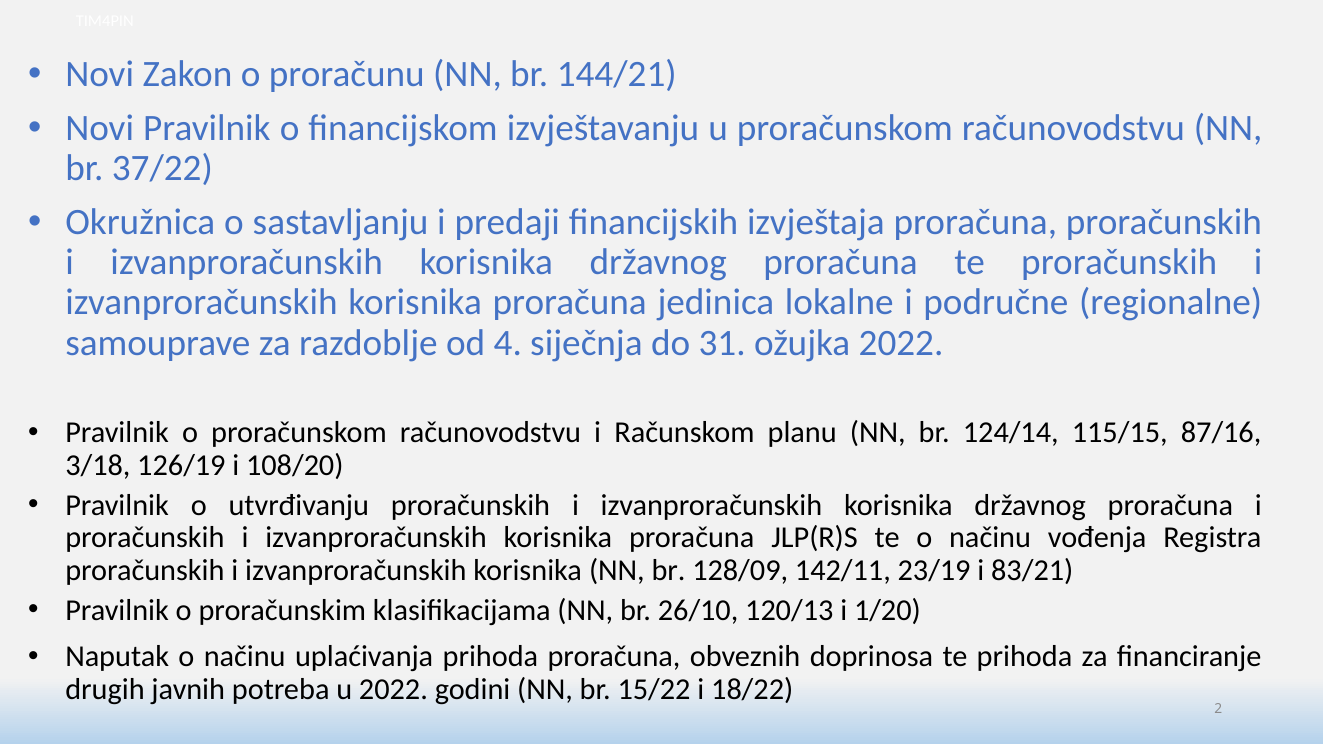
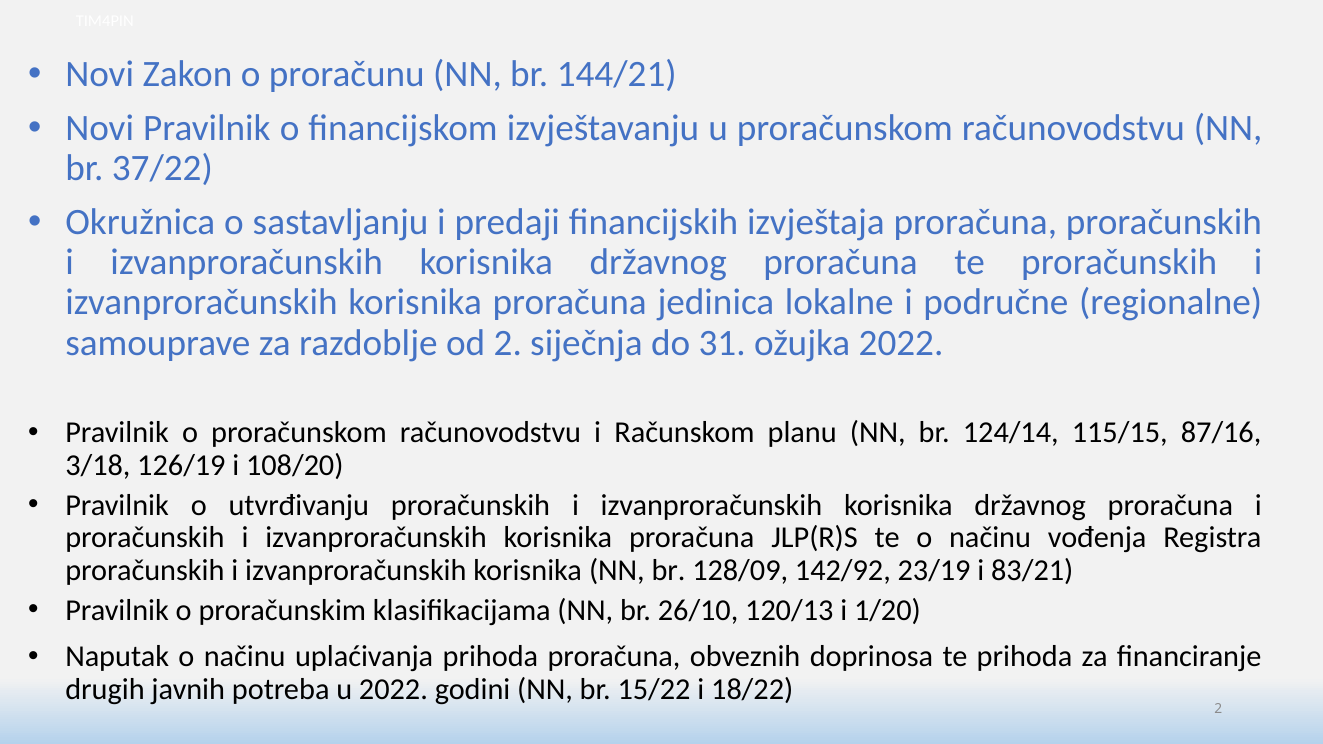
od 4: 4 -> 2
142/11: 142/11 -> 142/92
